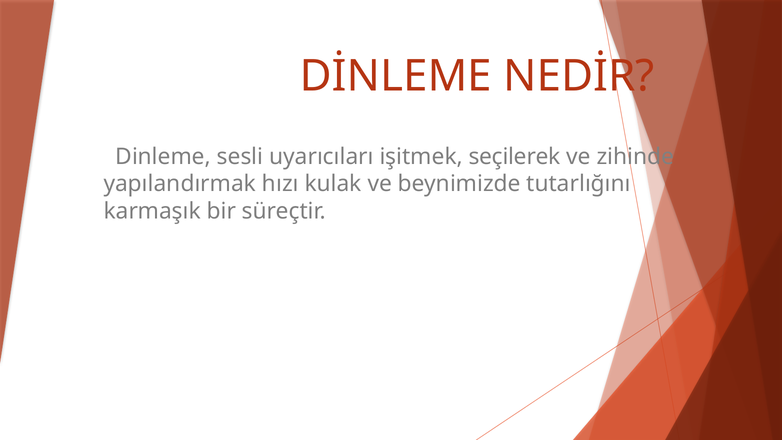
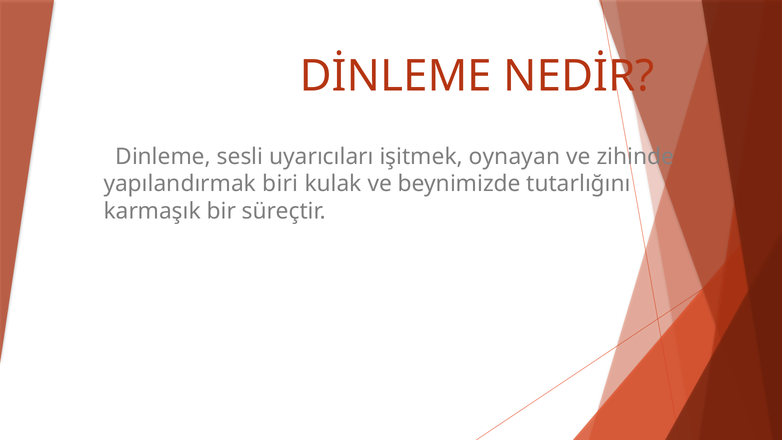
seçilerek: seçilerek -> oynayan
hızı: hızı -> biri
